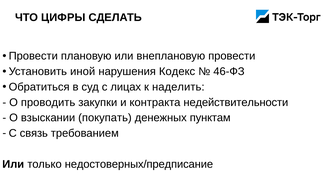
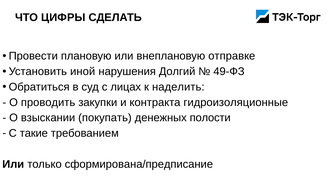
внеплановую провести: провести -> отправке
Кодекс: Кодекс -> Долгий
46-ФЗ: 46-ФЗ -> 49-ФЗ
недействительности: недействительности -> гидроизоляционные
пунктам: пунктам -> полости
связь: связь -> такие
недостоверных/предписание: недостоверных/предписание -> сформирована/предписание
